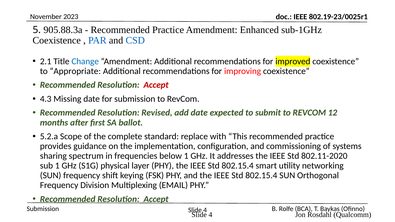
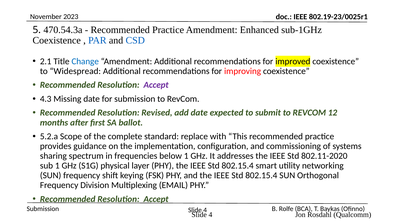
905.88.3a: 905.88.3a -> 470.54.3a
Appropriate: Appropriate -> Widespread
Accept at (156, 85) colour: red -> purple
